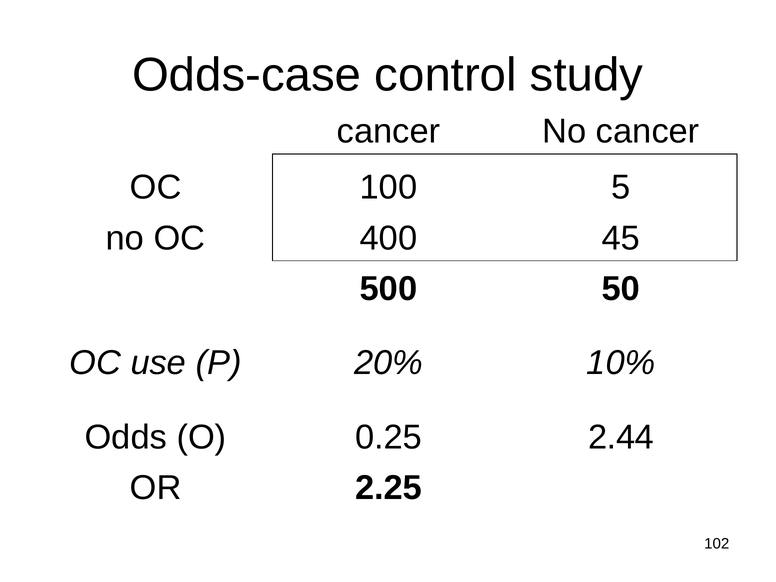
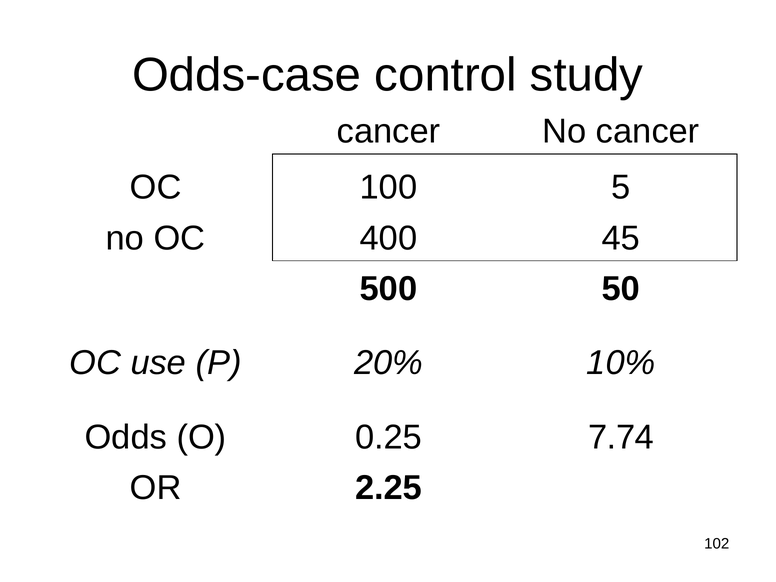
2.44: 2.44 -> 7.74
